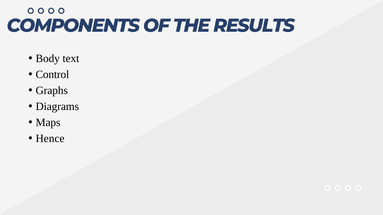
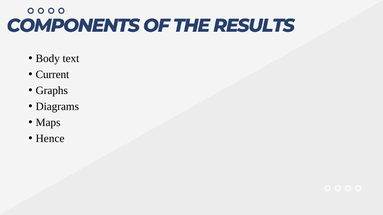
Control: Control -> Current
